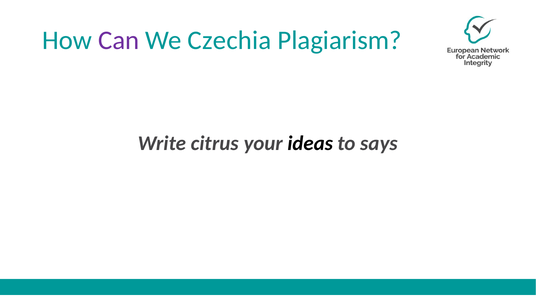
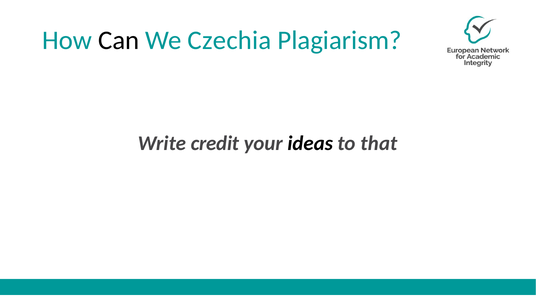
Can colour: purple -> black
citrus: citrus -> credit
says: says -> that
